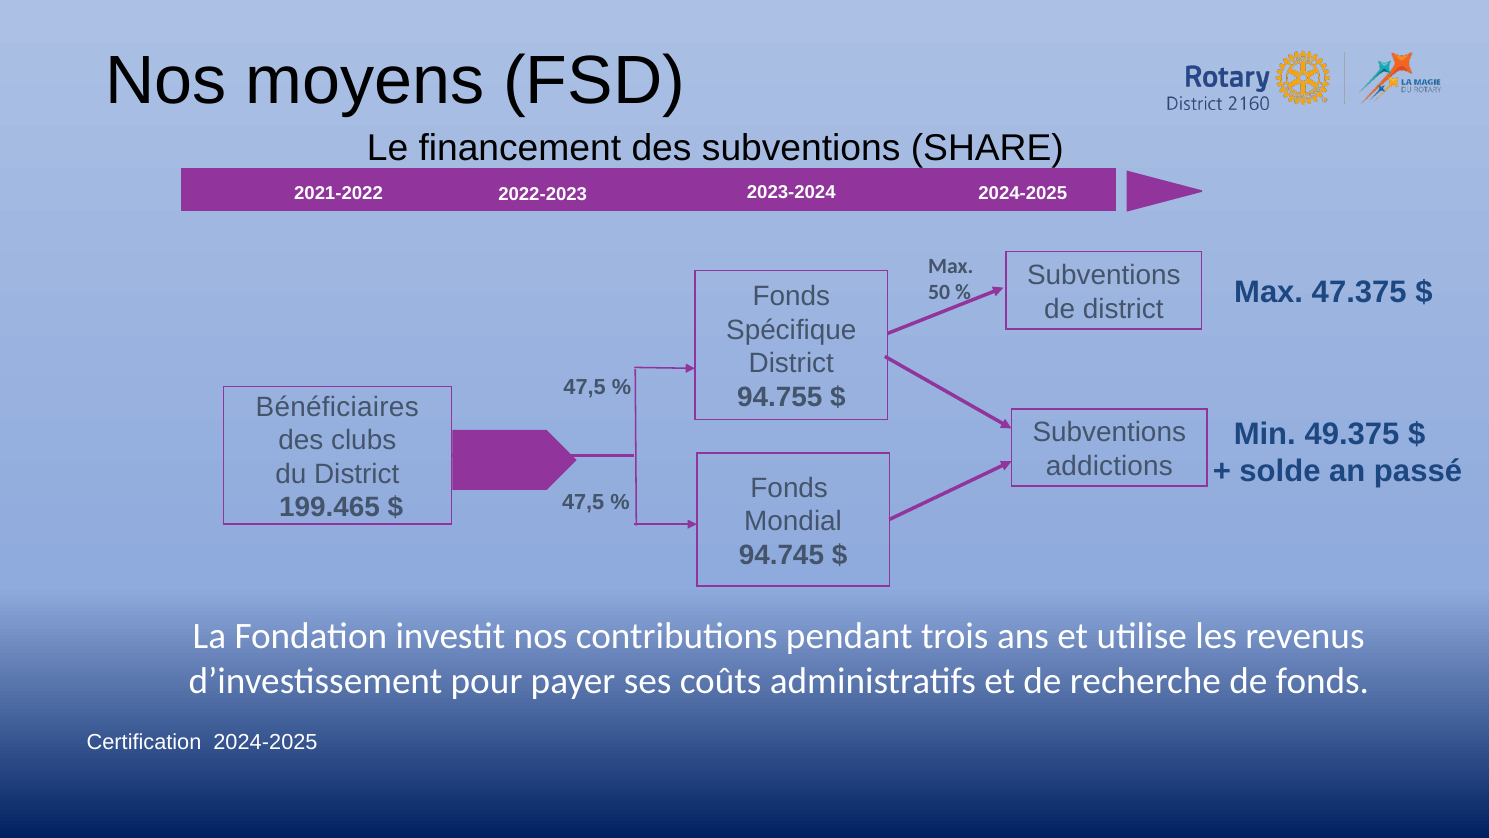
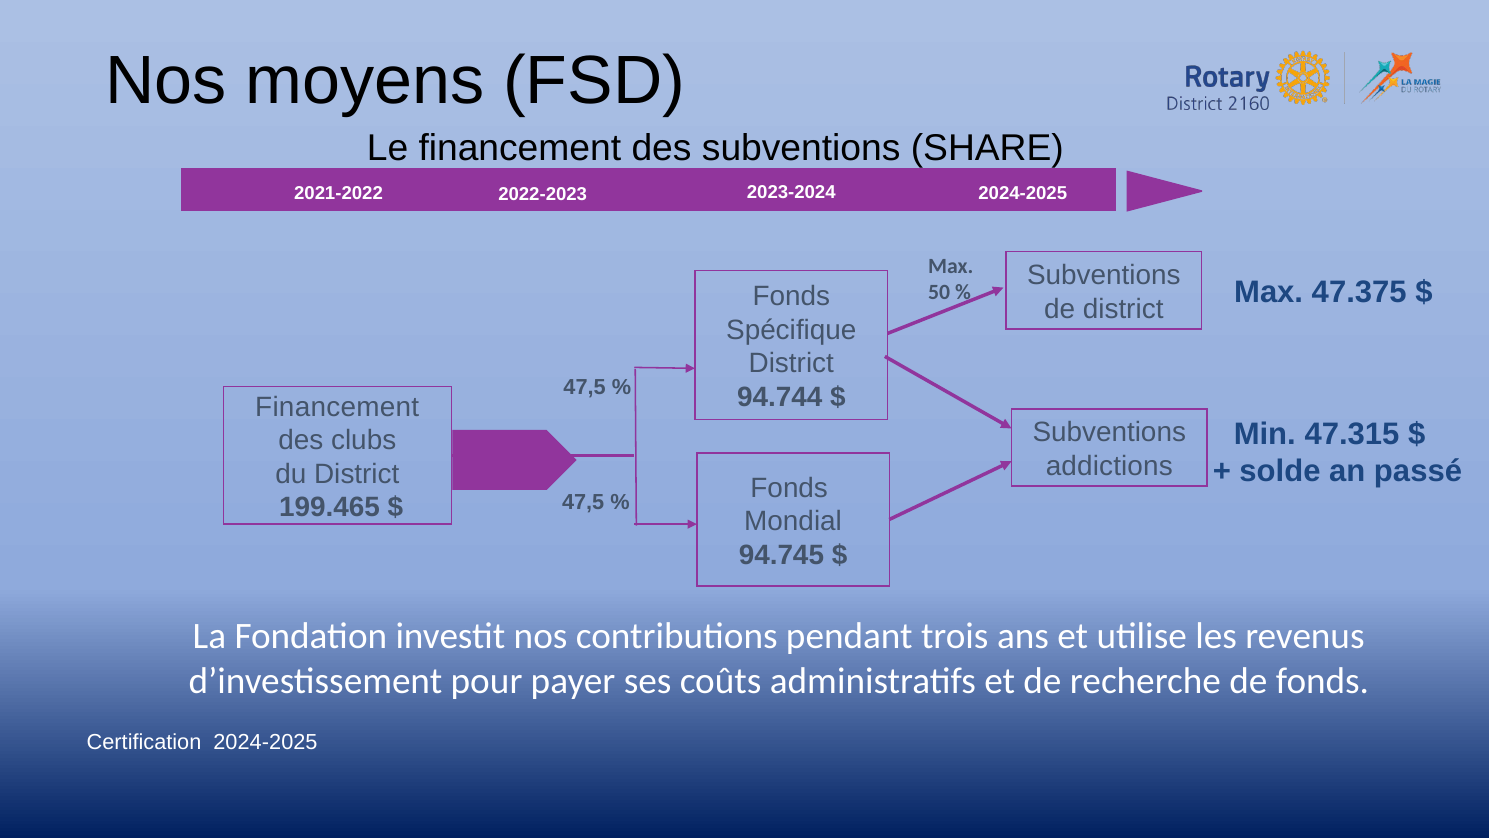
94.755: 94.755 -> 94.744
Bénéficiaires at (337, 407): Bénéficiaires -> Financement
49.375: 49.375 -> 47.315
